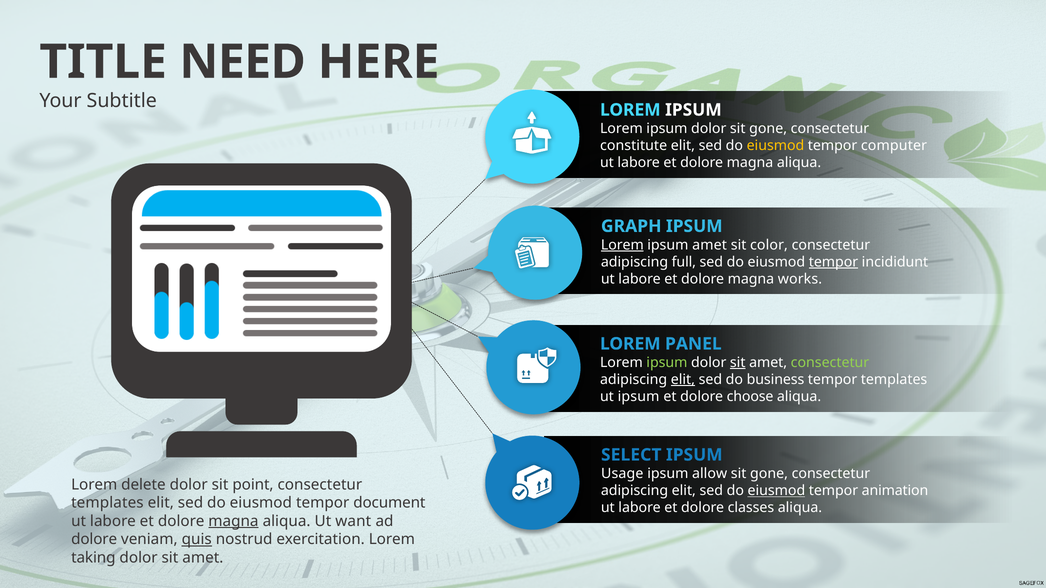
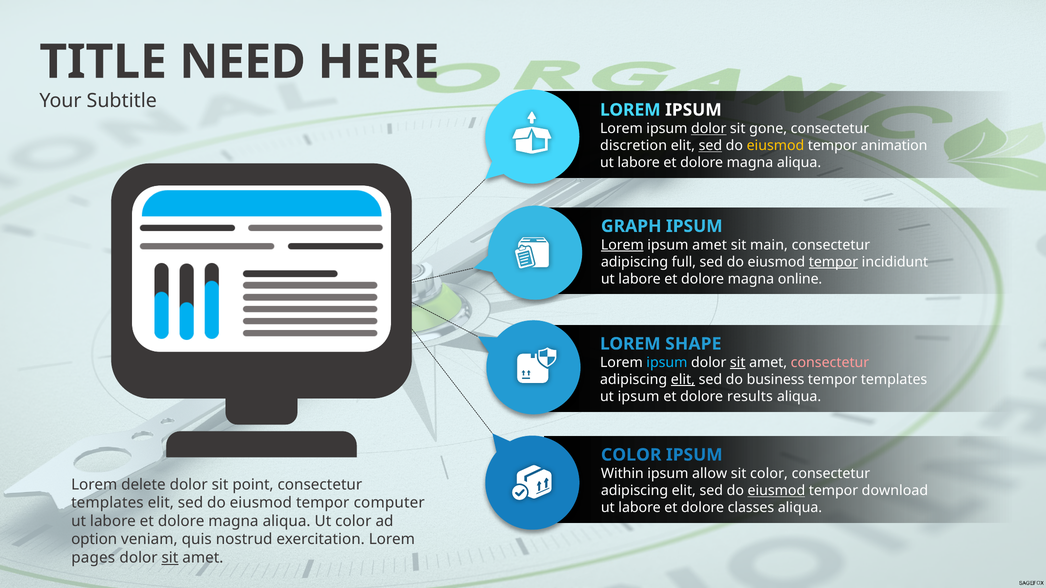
dolor at (709, 129) underline: none -> present
constitute: constitute -> discretion
sed at (710, 146) underline: none -> present
computer: computer -> animation
color: color -> main
works: works -> online
PANEL: PANEL -> SHAPE
ipsum at (667, 363) colour: light green -> light blue
consectetur at (830, 363) colour: light green -> pink
choose: choose -> results
SELECT at (631, 455): SELECT -> COLOR
Usage: Usage -> Within
gone at (769, 474): gone -> color
animation: animation -> download
document: document -> computer
magna at (233, 521) underline: present -> none
Ut want: want -> color
dolore at (94, 540): dolore -> option
quis underline: present -> none
taking: taking -> pages
sit at (170, 558) underline: none -> present
